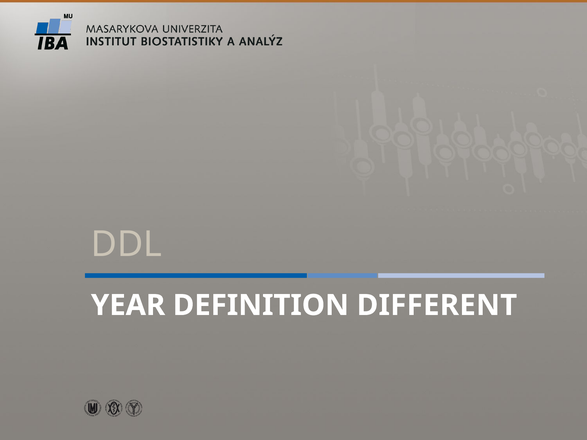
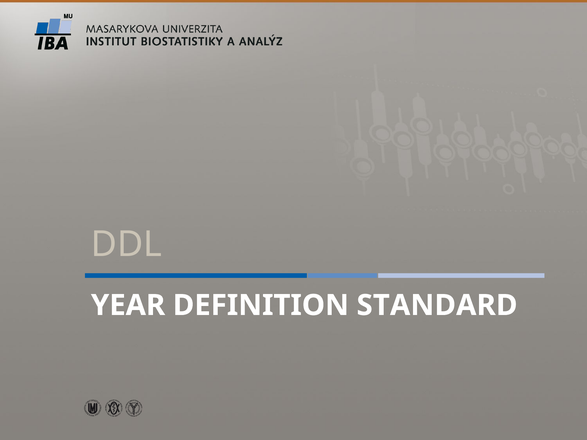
DIFFERENT: DIFFERENT -> STANDARD
